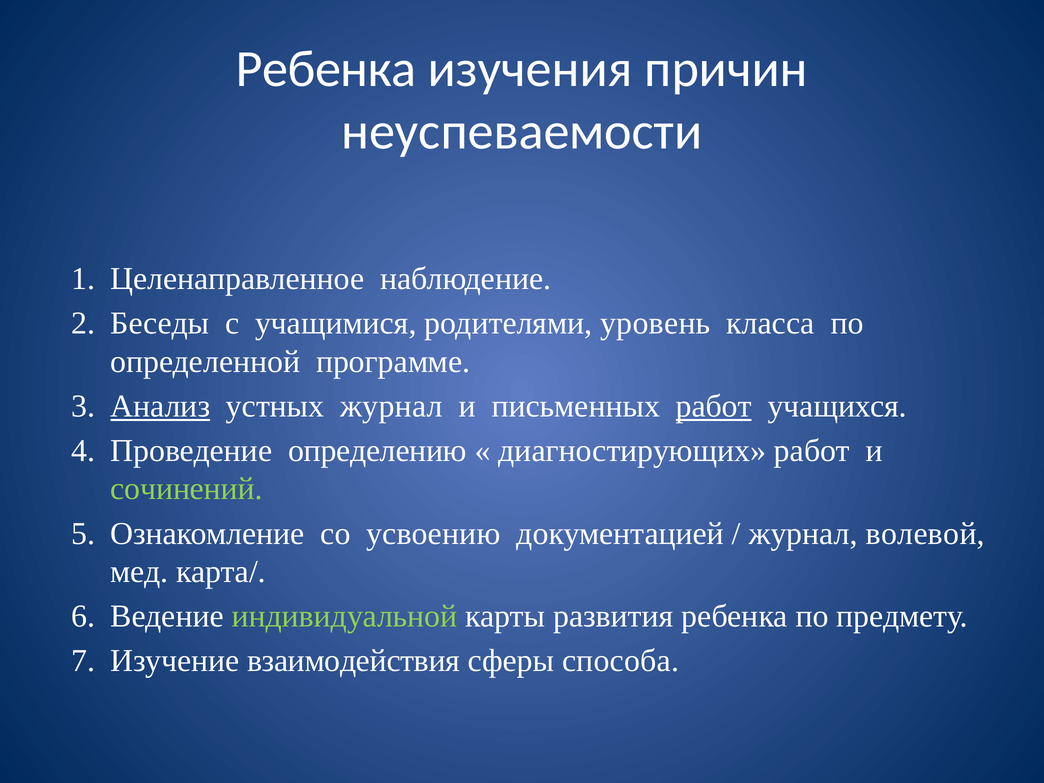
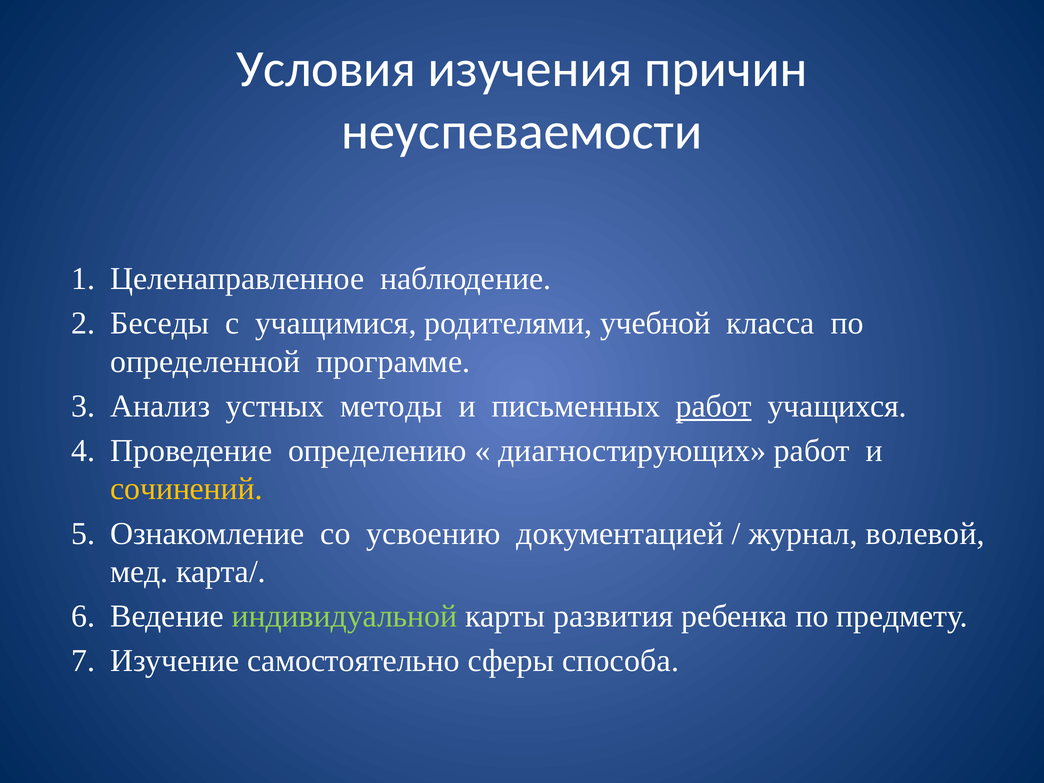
Ребенка at (326, 69): Ребенка -> Условия
уровень: уровень -> учебной
Анализ underline: present -> none
устных журнал: журнал -> методы
сочинений colour: light green -> yellow
взаимодействия: взаимодействия -> самостоятельно
